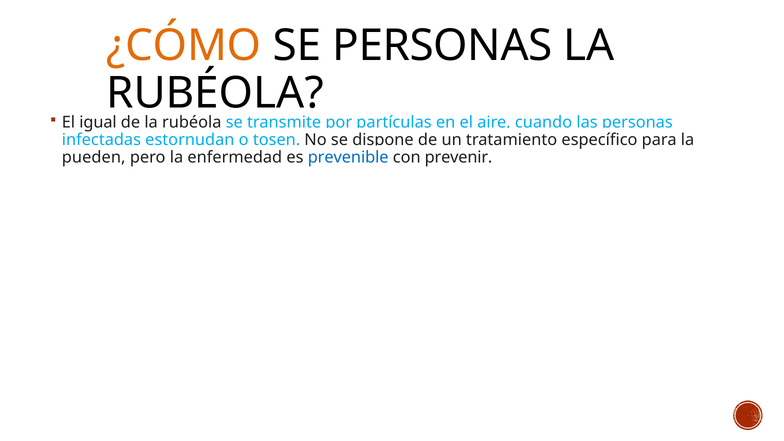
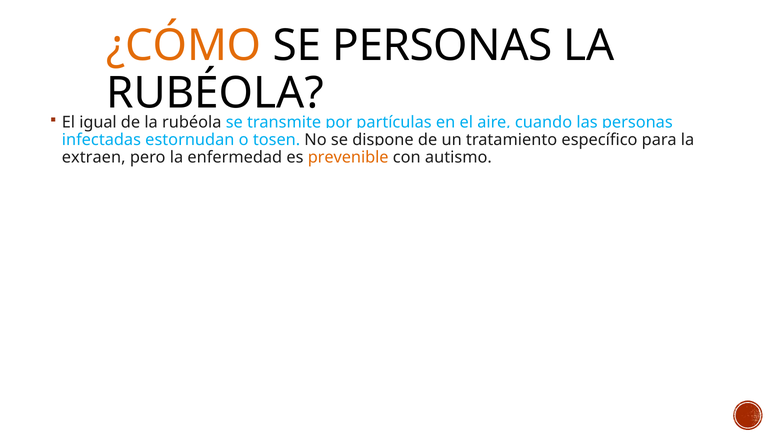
pueden: pueden -> extraen
prevenible colour: blue -> orange
prevenir: prevenir -> autismo
